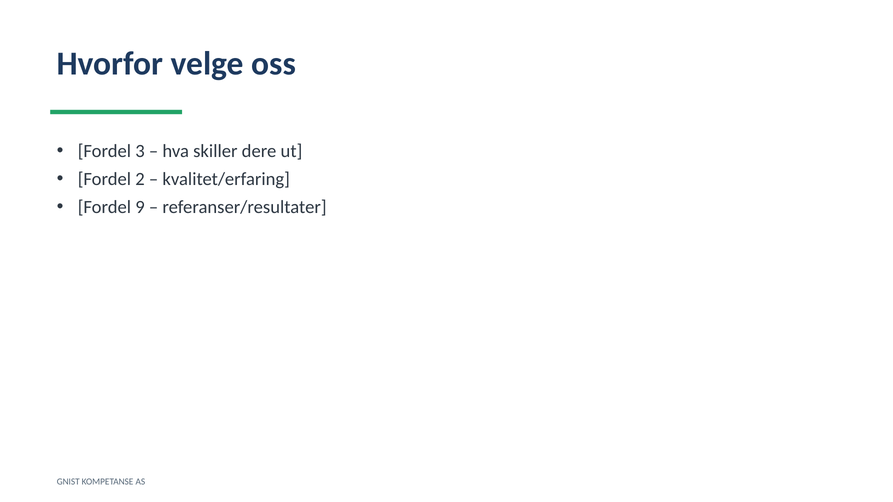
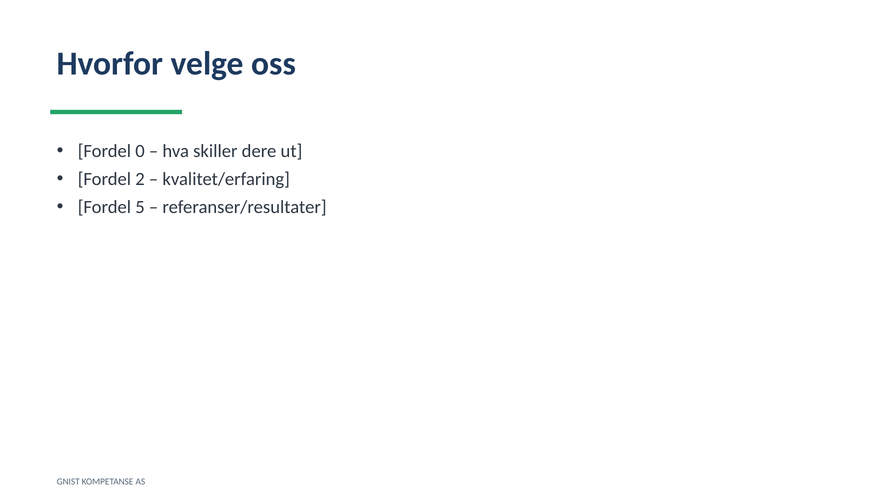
3: 3 -> 0
9: 9 -> 5
